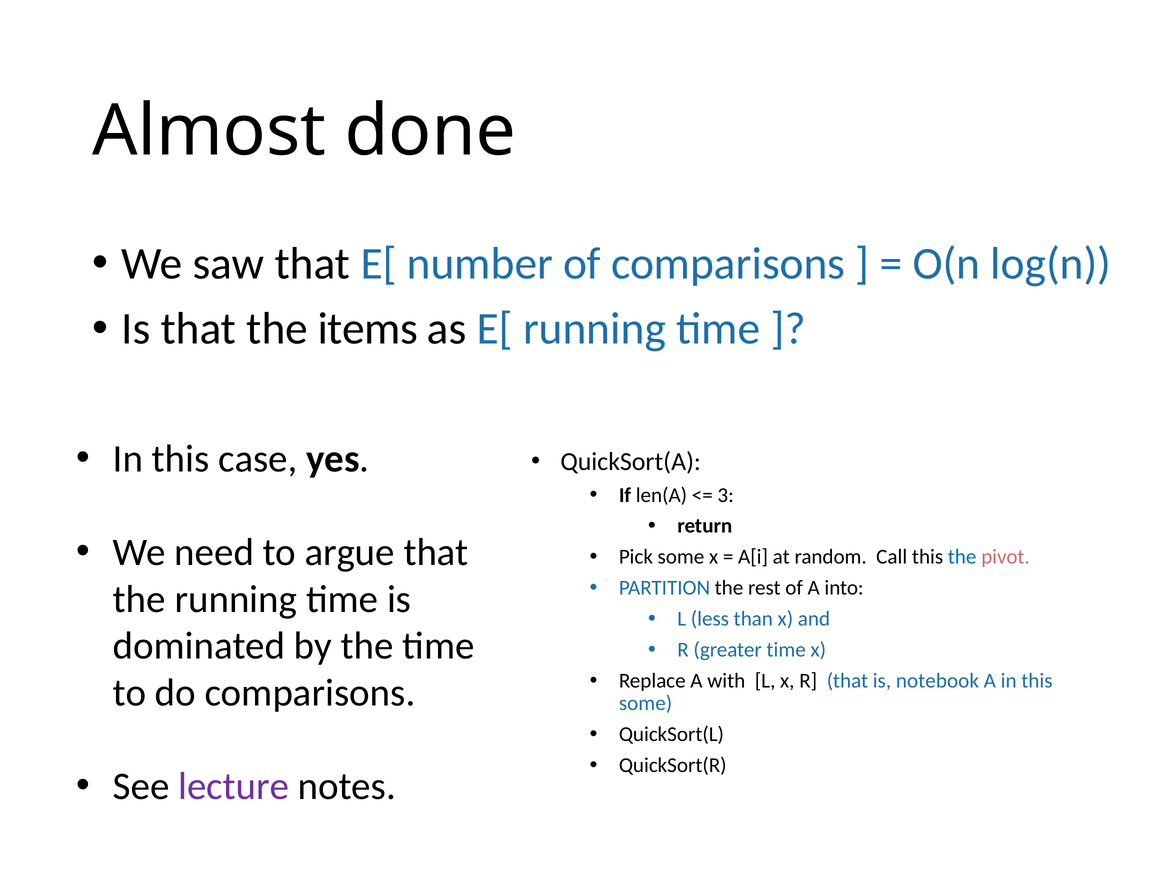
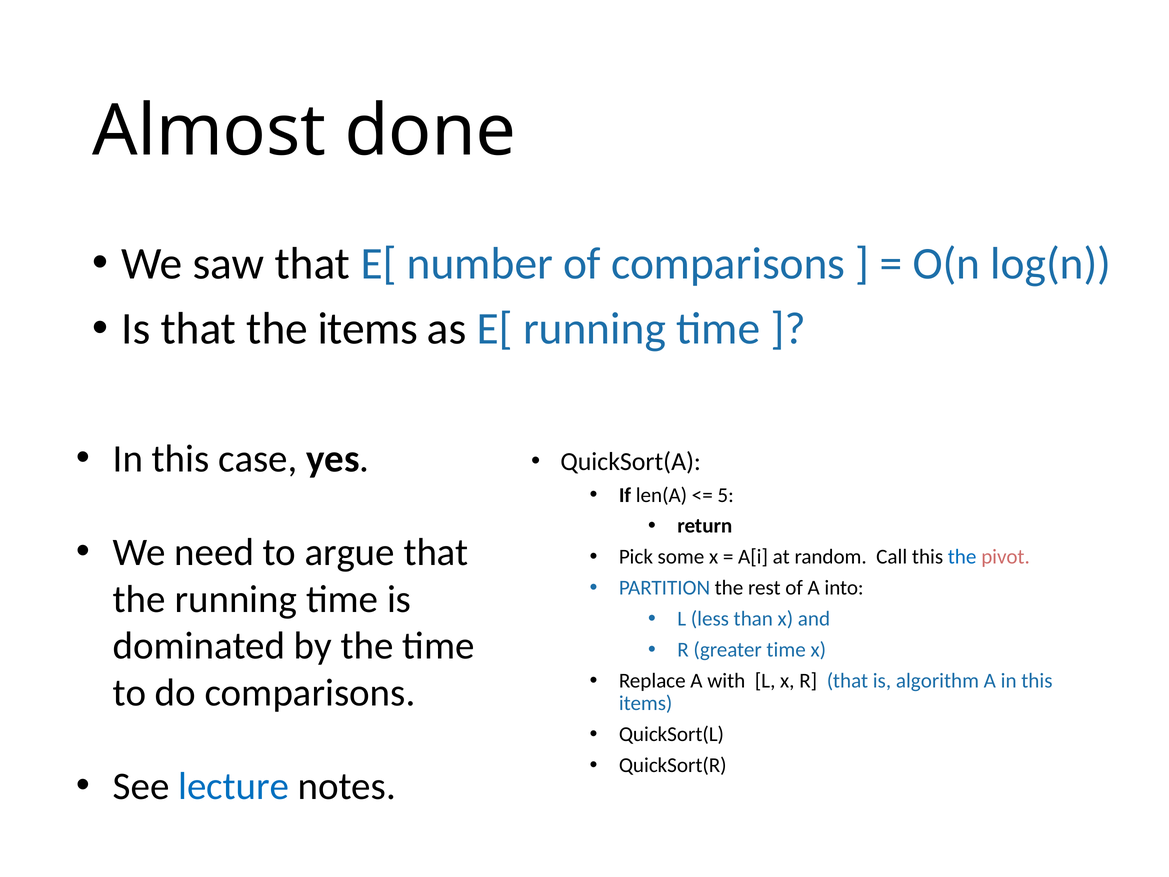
3: 3 -> 5
notebook: notebook -> algorithm
some at (646, 703): some -> items
lecture colour: purple -> blue
